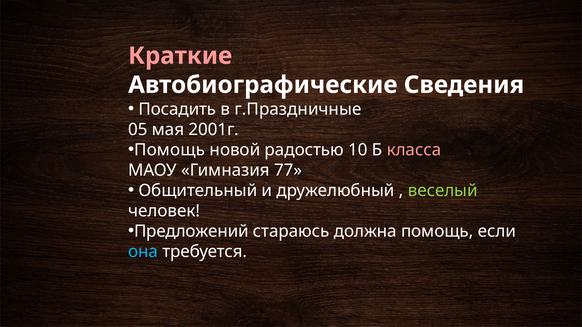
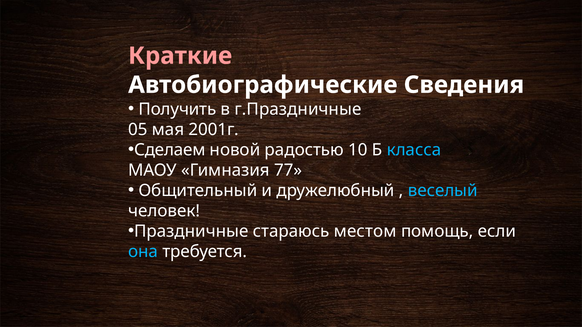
Посадить: Посадить -> Получить
Помощь at (170, 150): Помощь -> Сделаем
класса colour: pink -> light blue
веселый colour: light green -> light blue
Предложений: Предложений -> Праздничные
должна: должна -> местом
